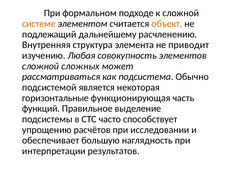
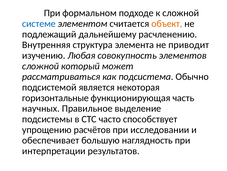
системе colour: orange -> blue
сложных: сложных -> который
функций: функций -> научных
